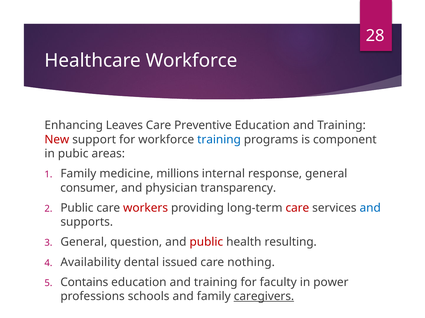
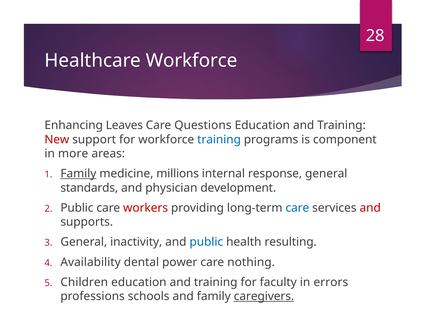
Preventive: Preventive -> Questions
pubic: pubic -> more
Family at (78, 174) underline: none -> present
consumer: consumer -> standards
transparency: transparency -> development
care at (297, 208) colour: red -> blue
and at (370, 208) colour: blue -> red
question: question -> inactivity
public at (206, 243) colour: red -> blue
issued: issued -> power
Contains: Contains -> Children
power: power -> errors
